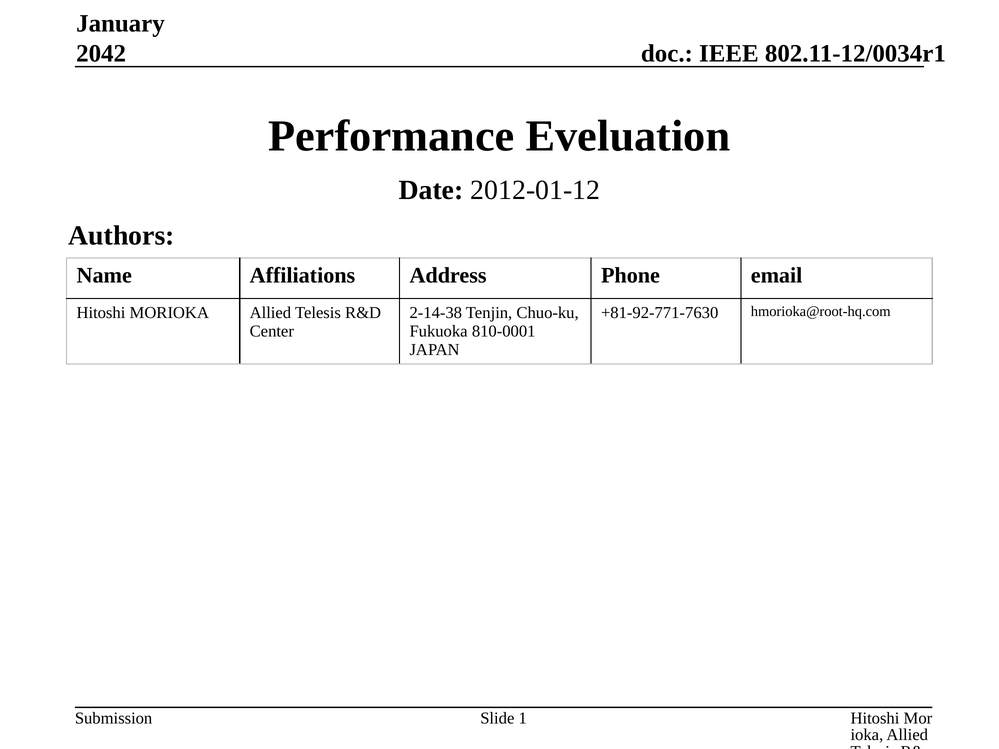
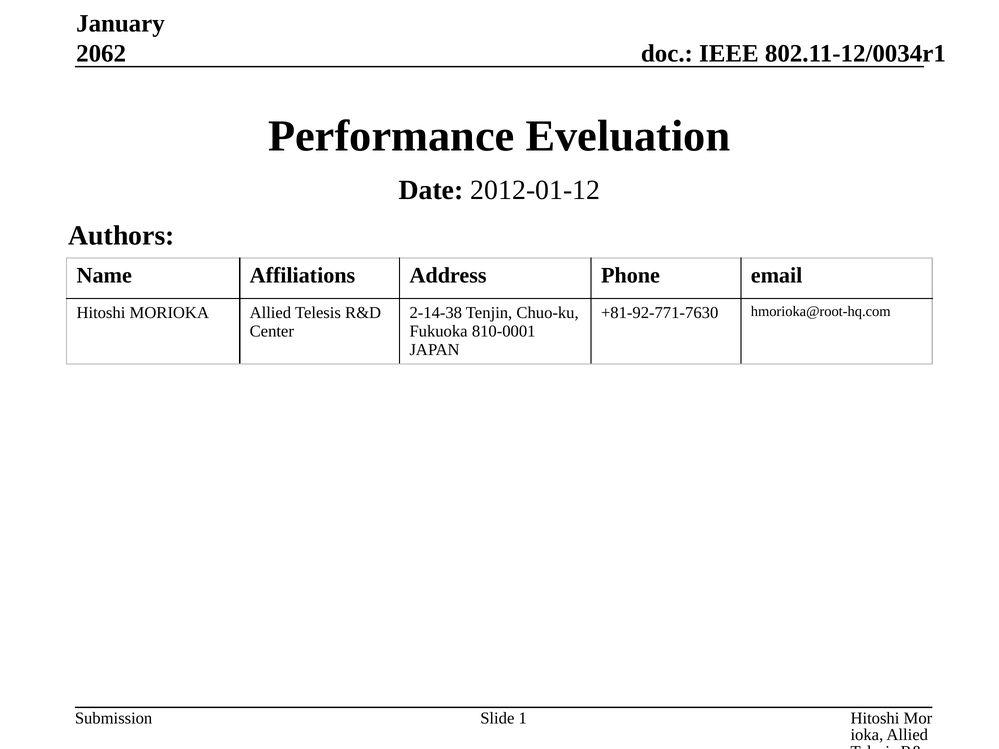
2042: 2042 -> 2062
